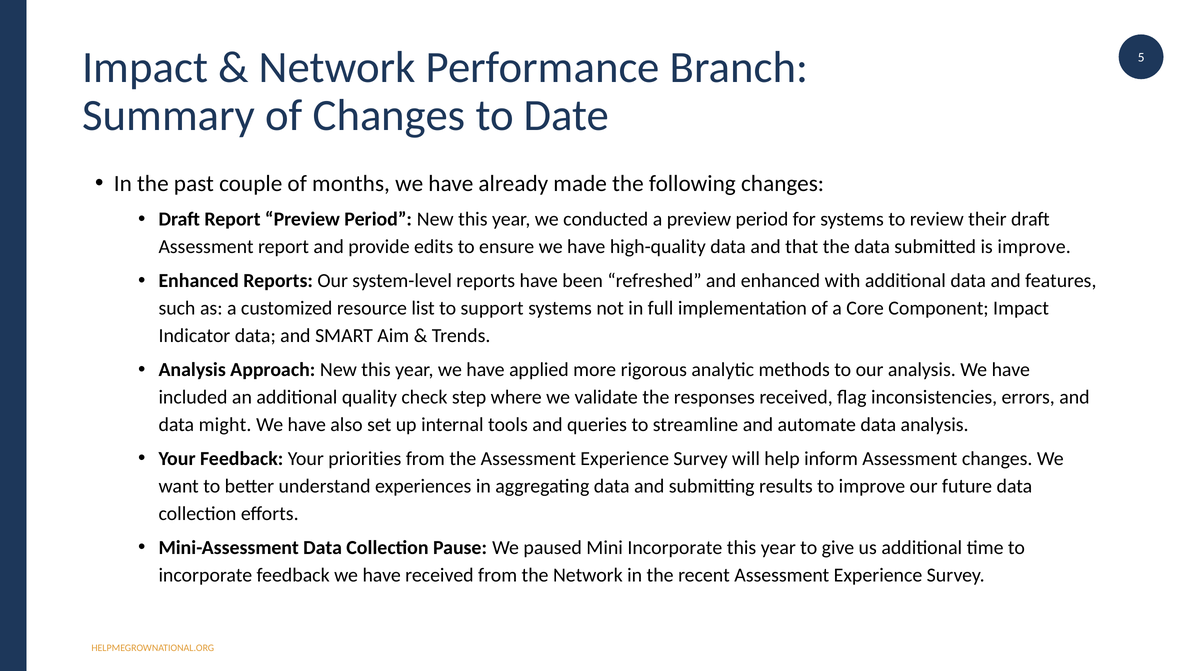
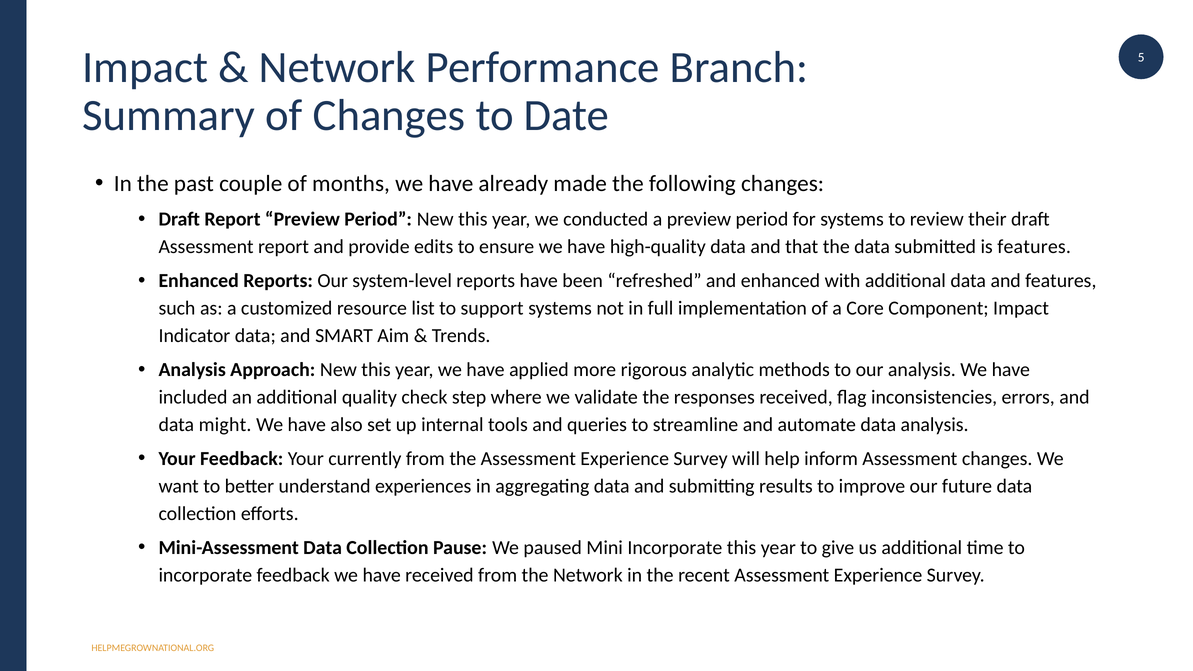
is improve: improve -> features
priorities: priorities -> currently
